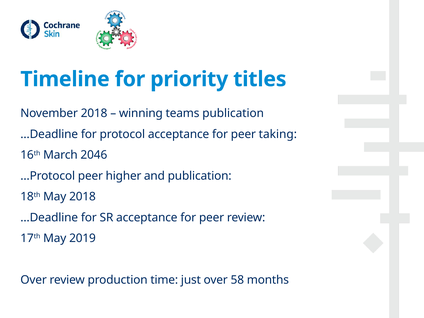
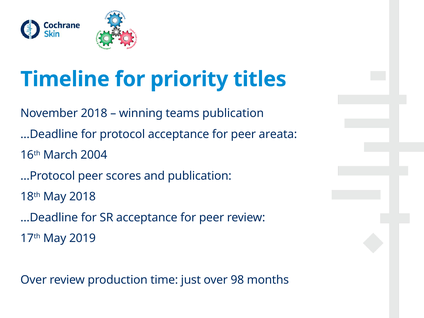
taking: taking -> areata
2046: 2046 -> 2004
higher: higher -> scores
58: 58 -> 98
